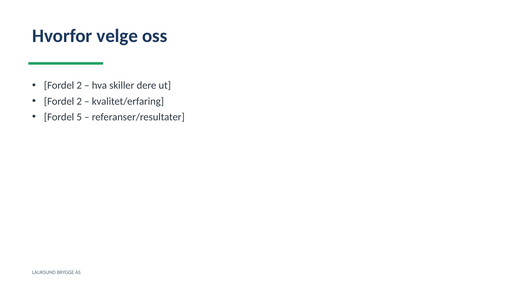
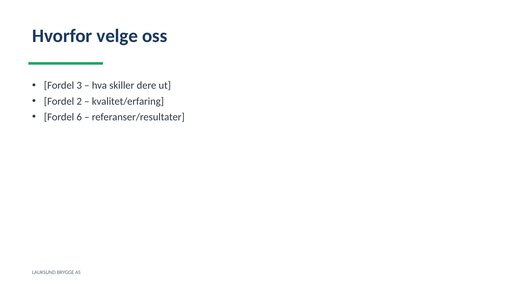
2 at (79, 86): 2 -> 3
5: 5 -> 6
